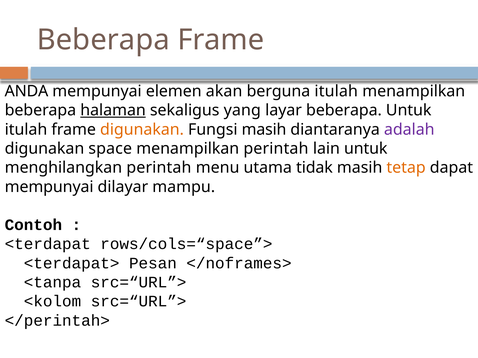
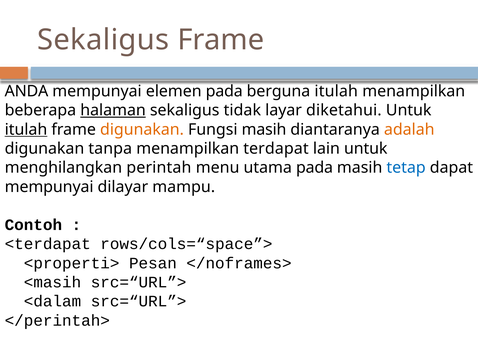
Beberapa at (103, 40): Beberapa -> Sekaligus
elemen akan: akan -> pada
yang: yang -> tidak
layar beberapa: beberapa -> diketahui
itulah at (26, 130) underline: none -> present
adalah colour: purple -> orange
space: space -> tanpa
menampilkan perintah: perintah -> terdapat
utama tidak: tidak -> pada
tetap colour: orange -> blue
<terdapat>: <terdapat> -> <properti>
<tanpa: <tanpa -> <masih
<kolom: <kolom -> <dalam
